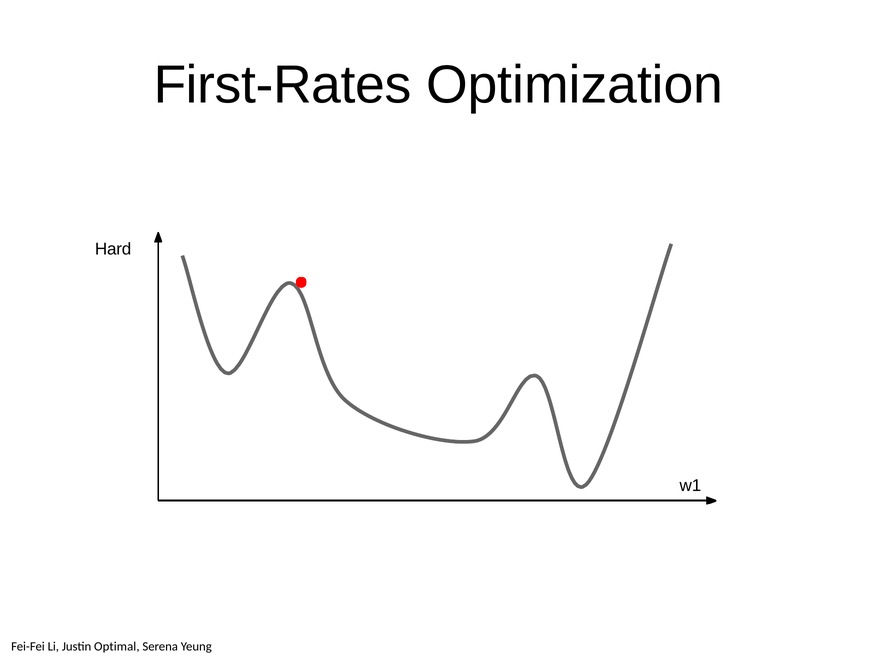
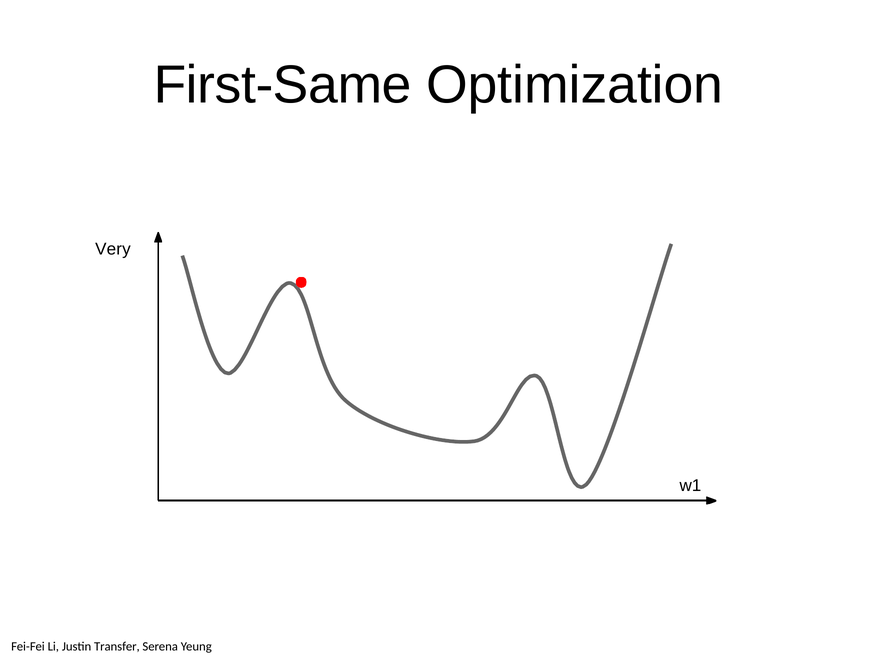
First-Rates: First-Rates -> First-Same
Hard: Hard -> Very
Optimal: Optimal -> Transfer
